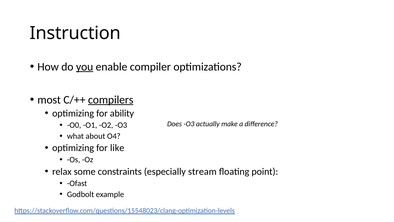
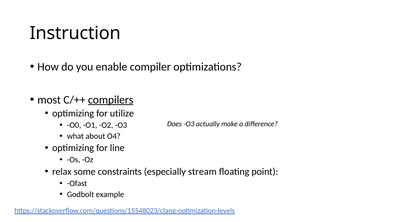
you underline: present -> none
ability: ability -> utilize
like: like -> line
